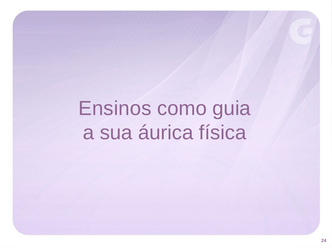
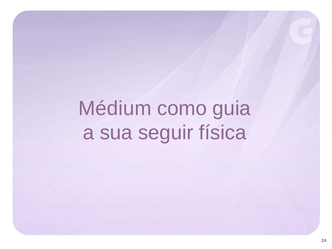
Ensinos: Ensinos -> Médium
áurica: áurica -> seguir
